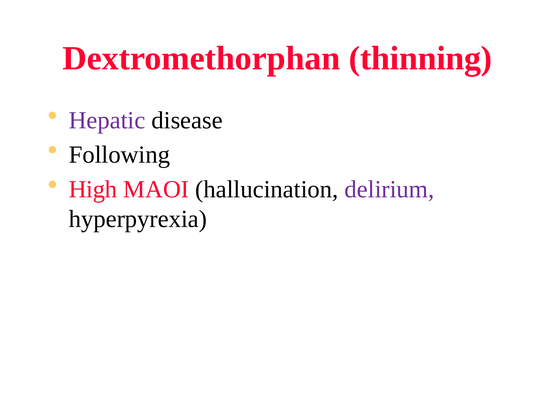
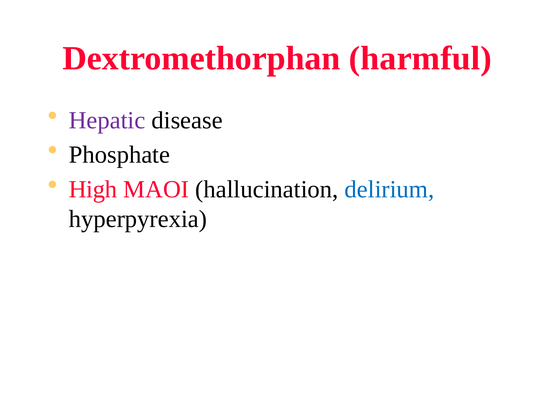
thinning: thinning -> harmful
Following: Following -> Phosphate
delirium colour: purple -> blue
